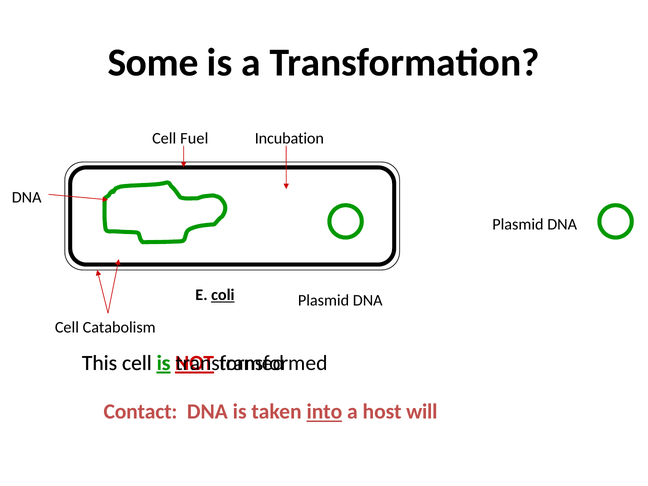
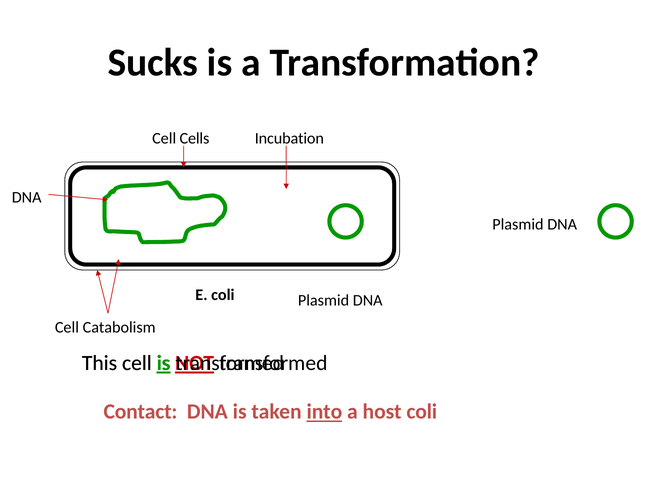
Some: Some -> Sucks
Fuel: Fuel -> Cells
coli at (223, 295) underline: present -> none
host will: will -> coli
